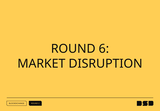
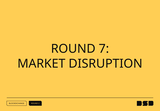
6: 6 -> 7
